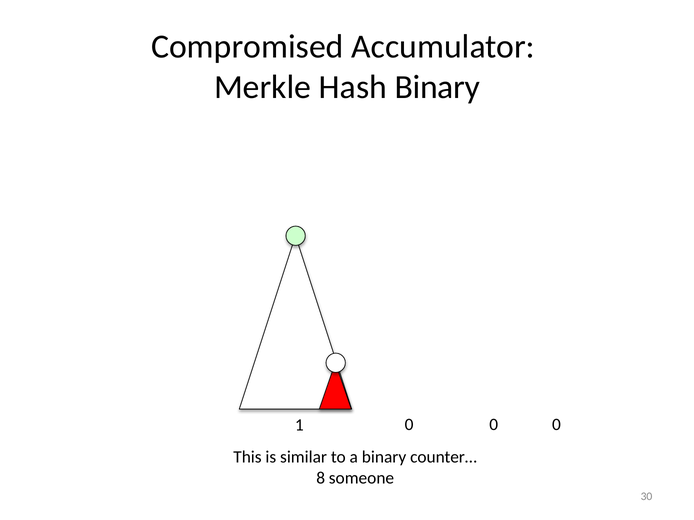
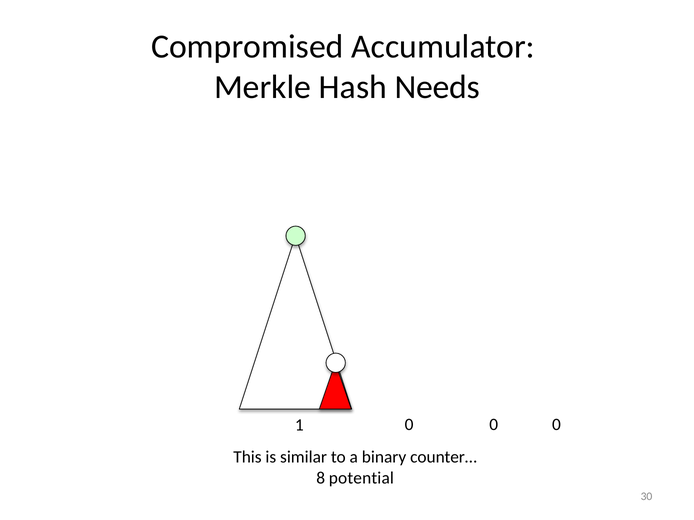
Hash Binary: Binary -> Needs
someone: someone -> potential
